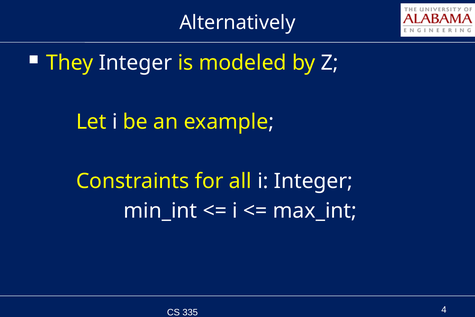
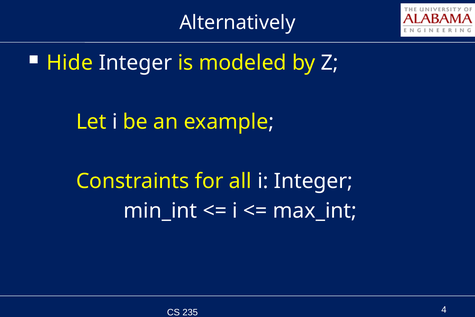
They: They -> Hide
335: 335 -> 235
